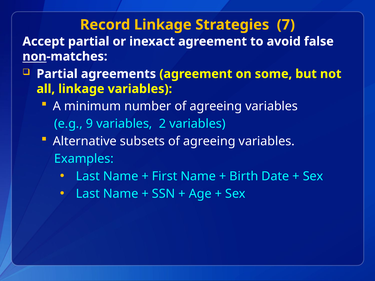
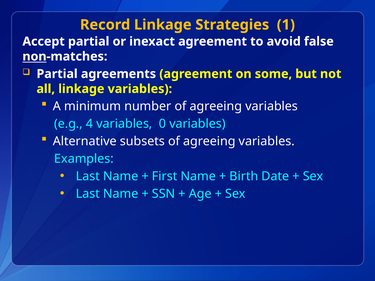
7: 7 -> 1
9: 9 -> 4
2: 2 -> 0
